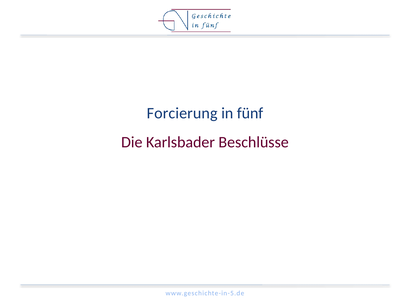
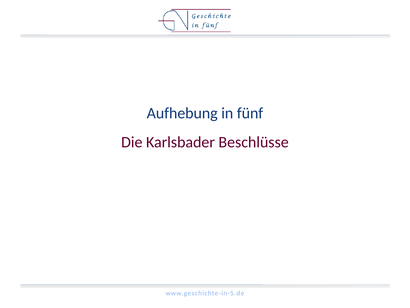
Forcierung: Forcierung -> Aufhebung
